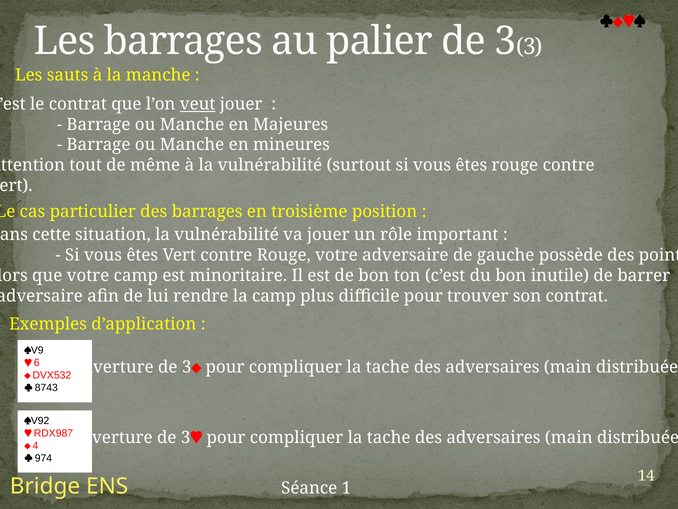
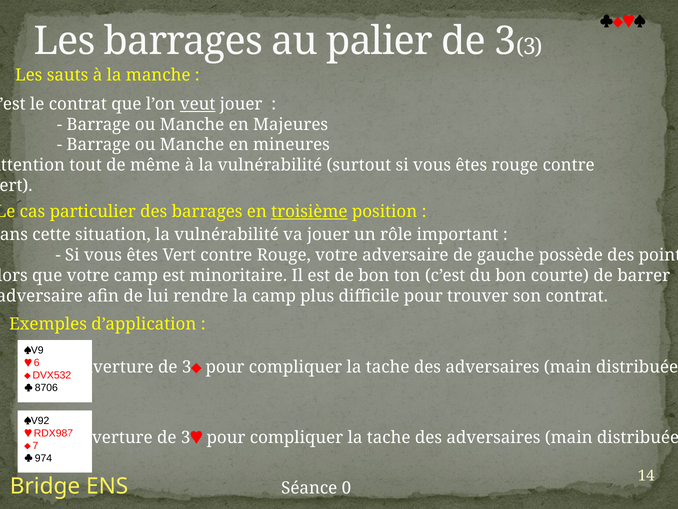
troisième underline: none -> present
inutile: inutile -> courte
8743: 8743 -> 8706
4: 4 -> 7
1: 1 -> 0
